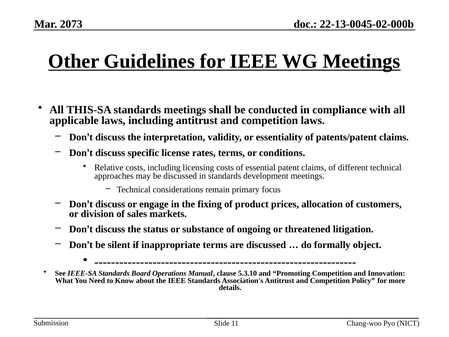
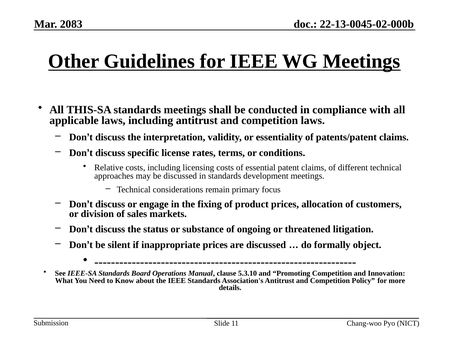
2073: 2073 -> 2083
inappropriate terms: terms -> prices
